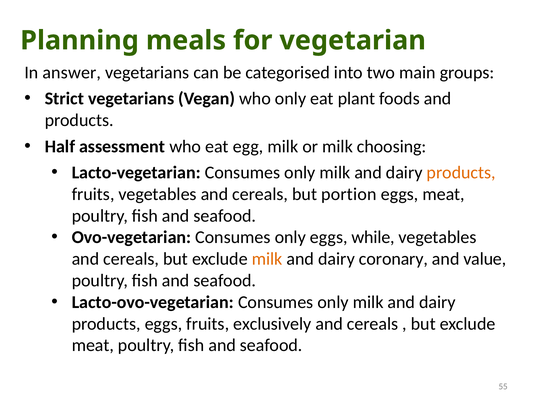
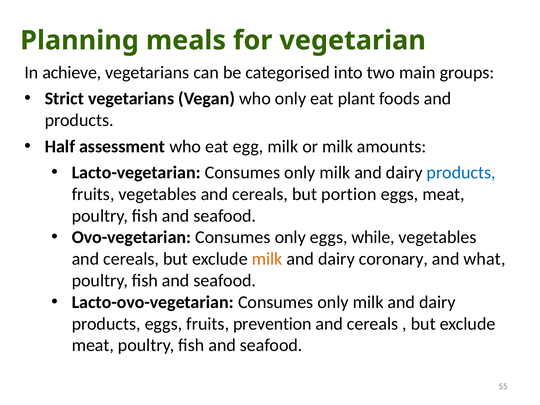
answer: answer -> achieve
choosing: choosing -> amounts
products at (461, 173) colour: orange -> blue
value: value -> what
exclusively: exclusively -> prevention
